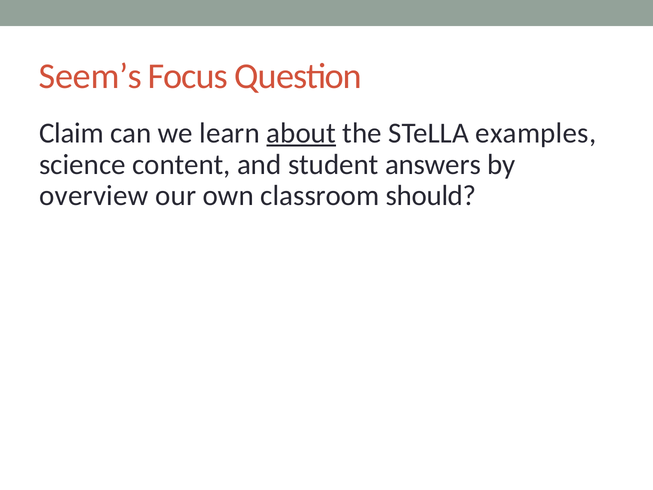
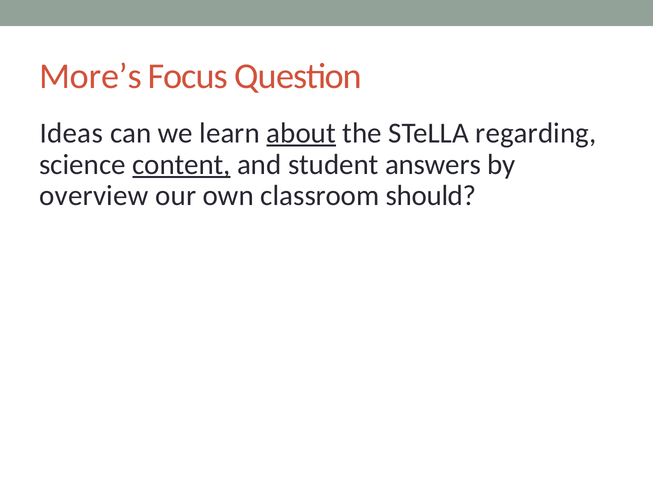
Seem’s: Seem’s -> More’s
Claim: Claim -> Ideas
examples: examples -> regarding
content underline: none -> present
